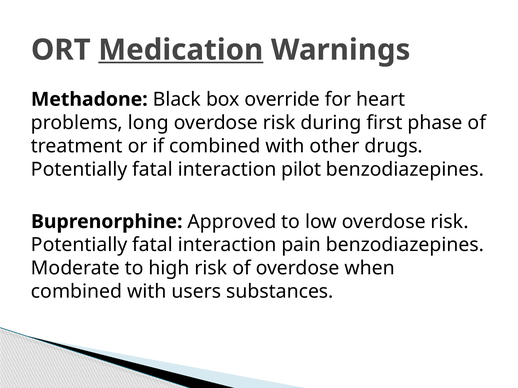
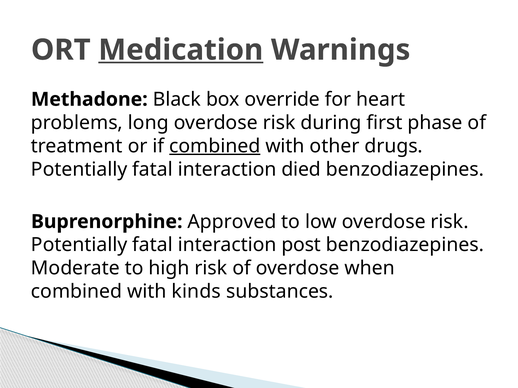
combined at (215, 146) underline: none -> present
pilot: pilot -> died
pain: pain -> post
users: users -> kinds
